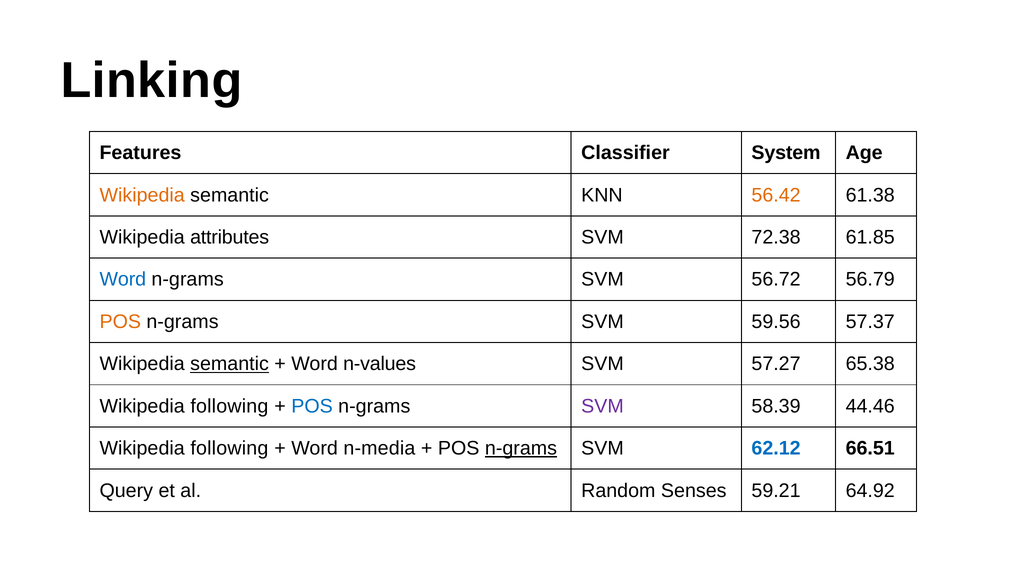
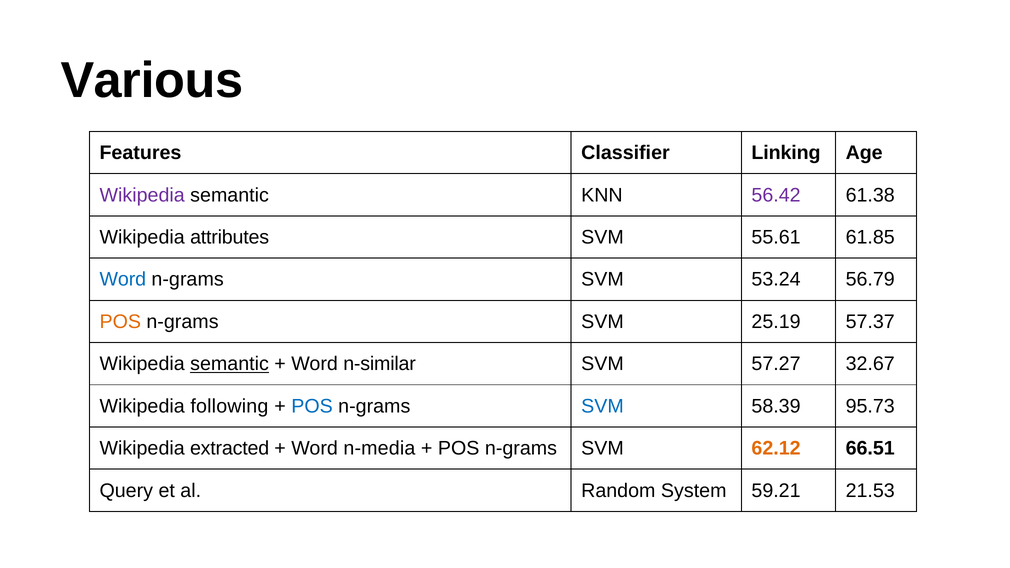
Linking: Linking -> Various
System: System -> Linking
Wikipedia at (142, 195) colour: orange -> purple
56.42 colour: orange -> purple
72.38: 72.38 -> 55.61
56.72: 56.72 -> 53.24
59.56: 59.56 -> 25.19
n-values: n-values -> n-similar
65.38: 65.38 -> 32.67
SVM at (603, 406) colour: purple -> blue
44.46: 44.46 -> 95.73
following at (229, 448): following -> extracted
n-grams at (521, 448) underline: present -> none
62.12 colour: blue -> orange
Senses: Senses -> System
64.92: 64.92 -> 21.53
